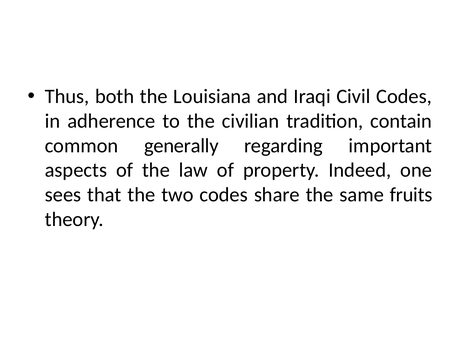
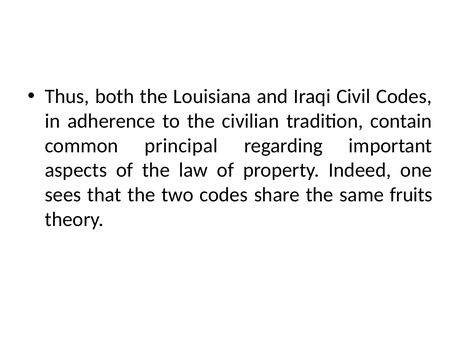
generally: generally -> principal
